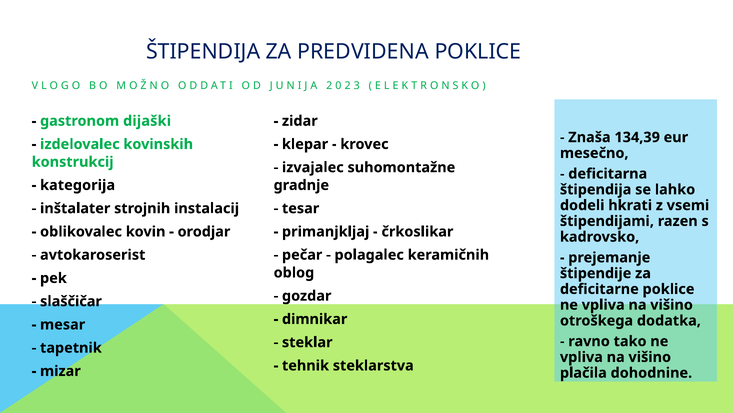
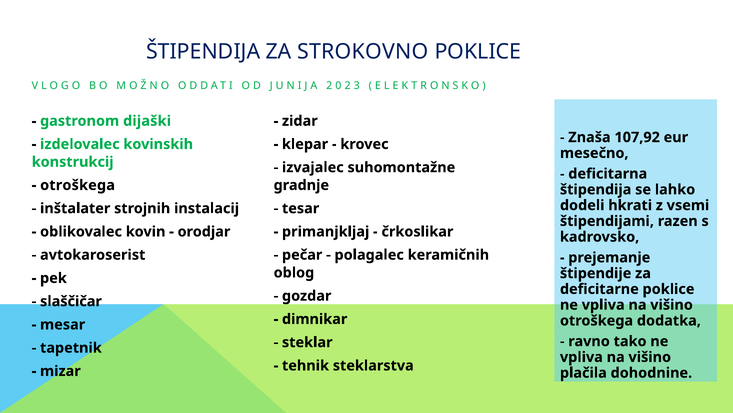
PREDVIDENA: PREDVIDENA -> STROKOVNO
134,39: 134,39 -> 107,92
kategorija at (78, 185): kategorija -> otroškega
